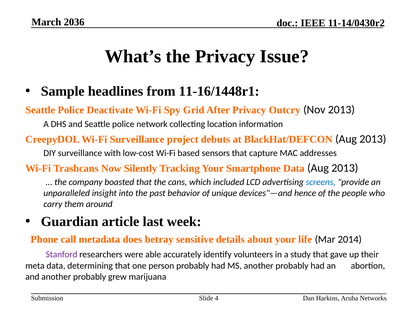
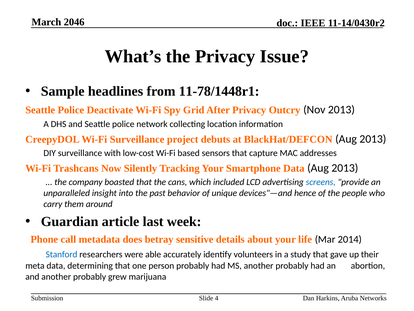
2036: 2036 -> 2046
11-16/1448r1: 11-16/1448r1 -> 11-78/1448r1
Stanford colour: purple -> blue
